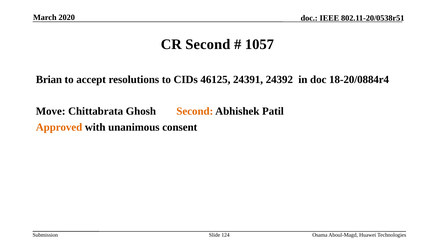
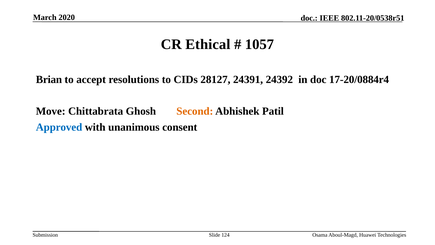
CR Second: Second -> Ethical
46125: 46125 -> 28127
18-20/0884r4: 18-20/0884r4 -> 17-20/0884r4
Approved colour: orange -> blue
